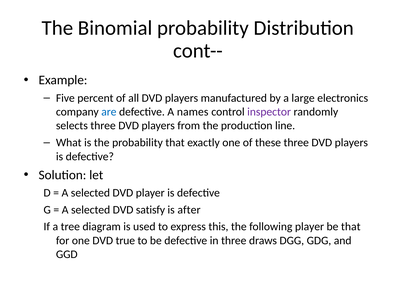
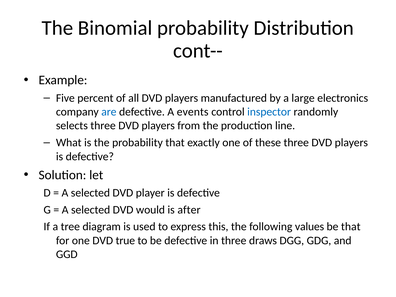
names: names -> events
inspector colour: purple -> blue
satisfy: satisfy -> would
following player: player -> values
